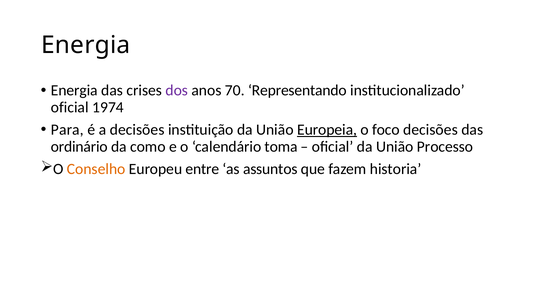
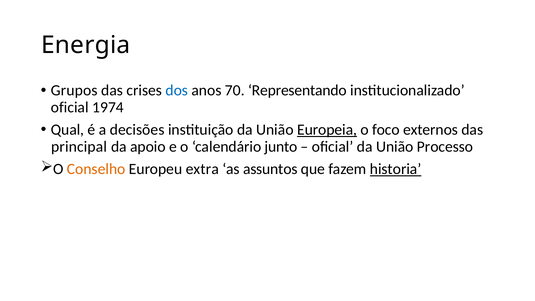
Energia at (74, 90): Energia -> Grupos
dos colour: purple -> blue
Para: Para -> Qual
foco decisões: decisões -> externos
ordinário: ordinário -> principal
como: como -> apoio
toma: toma -> junto
entre: entre -> extra
historia underline: none -> present
